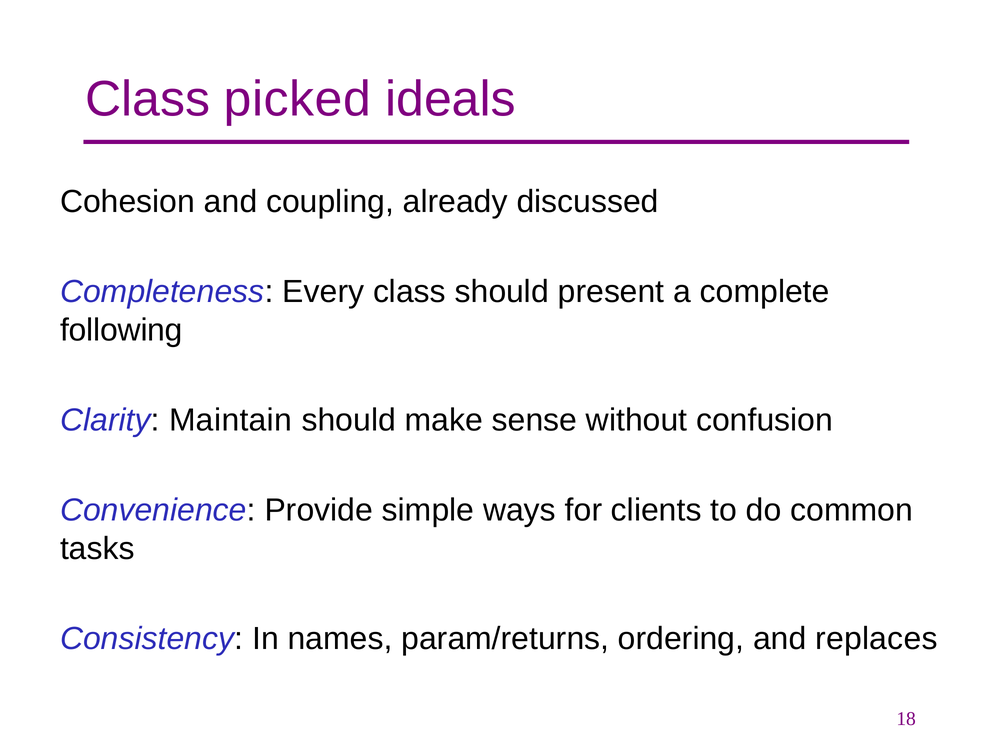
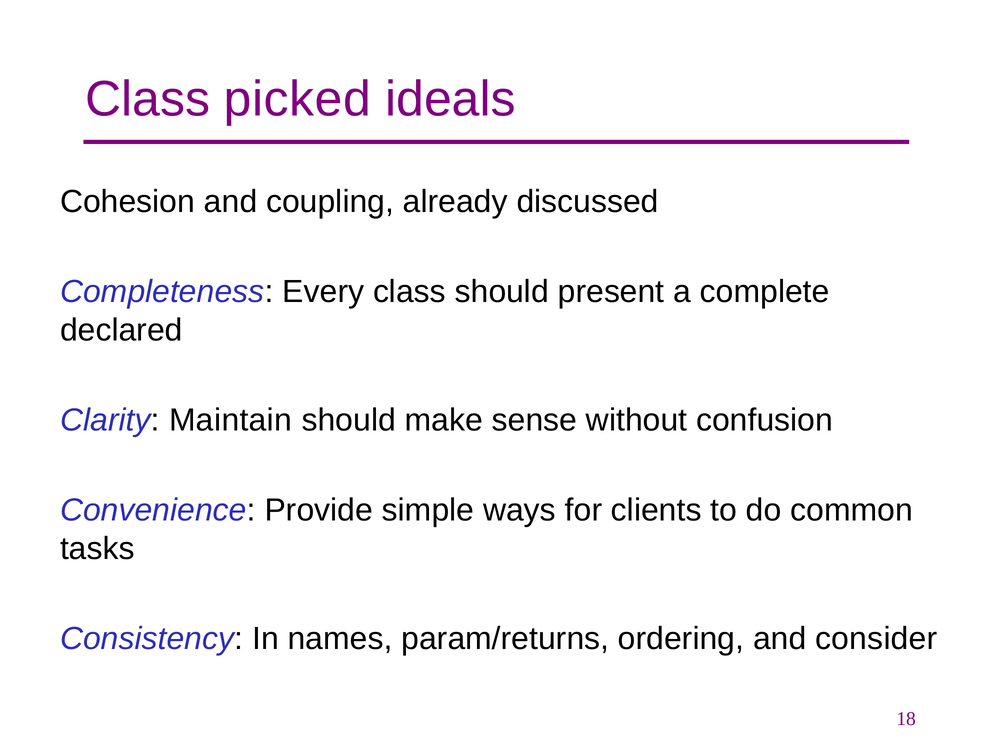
following: following -> declared
replaces: replaces -> consider
